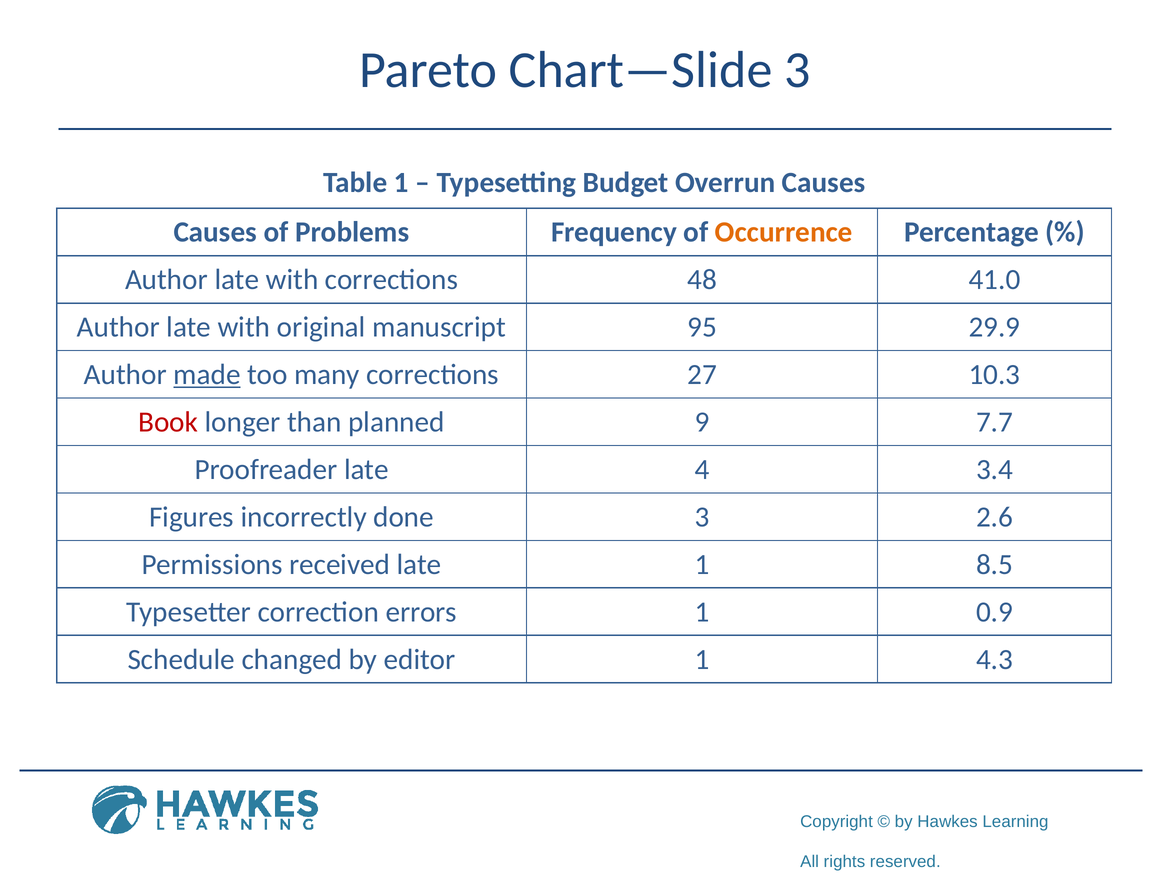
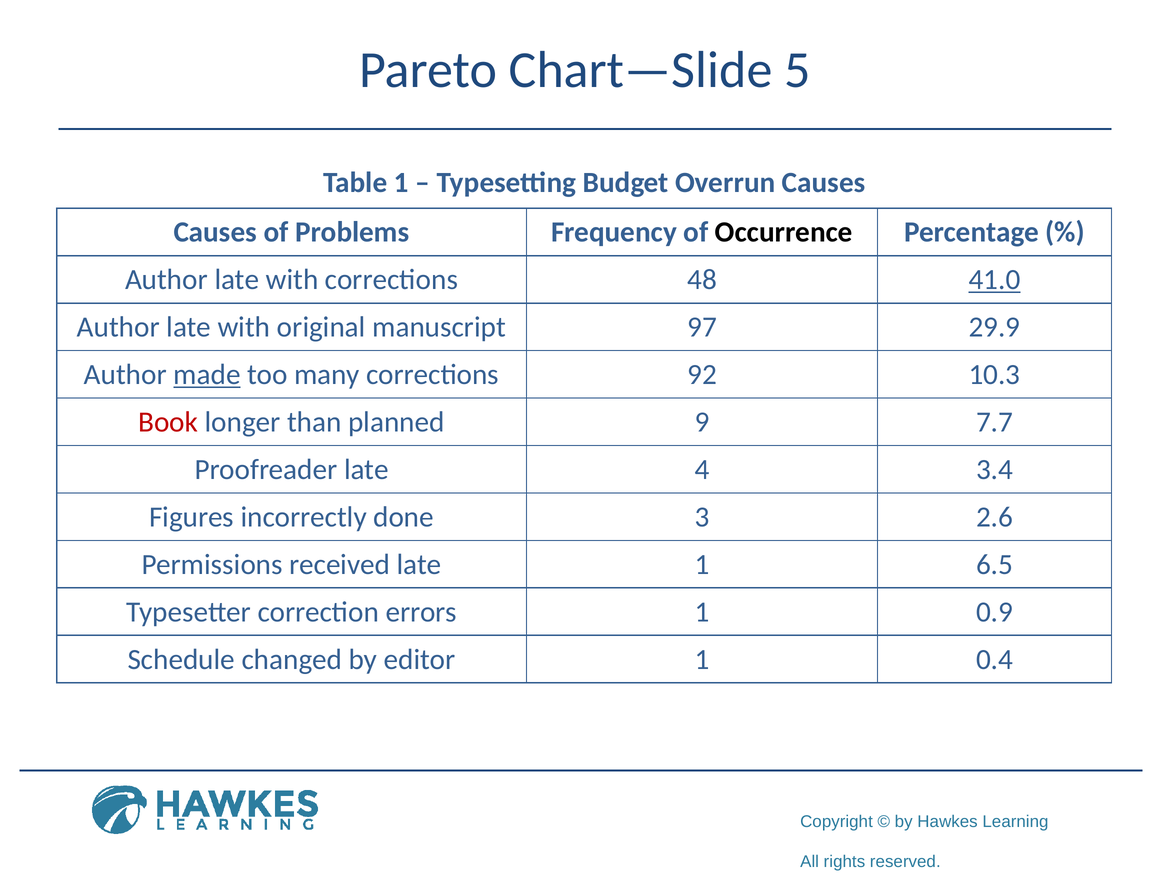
Chart—Slide 3: 3 -> 5
Occurrence colour: orange -> black
41.0 underline: none -> present
95: 95 -> 97
27: 27 -> 92
8.5: 8.5 -> 6.5
4.3: 4.3 -> 0.4
